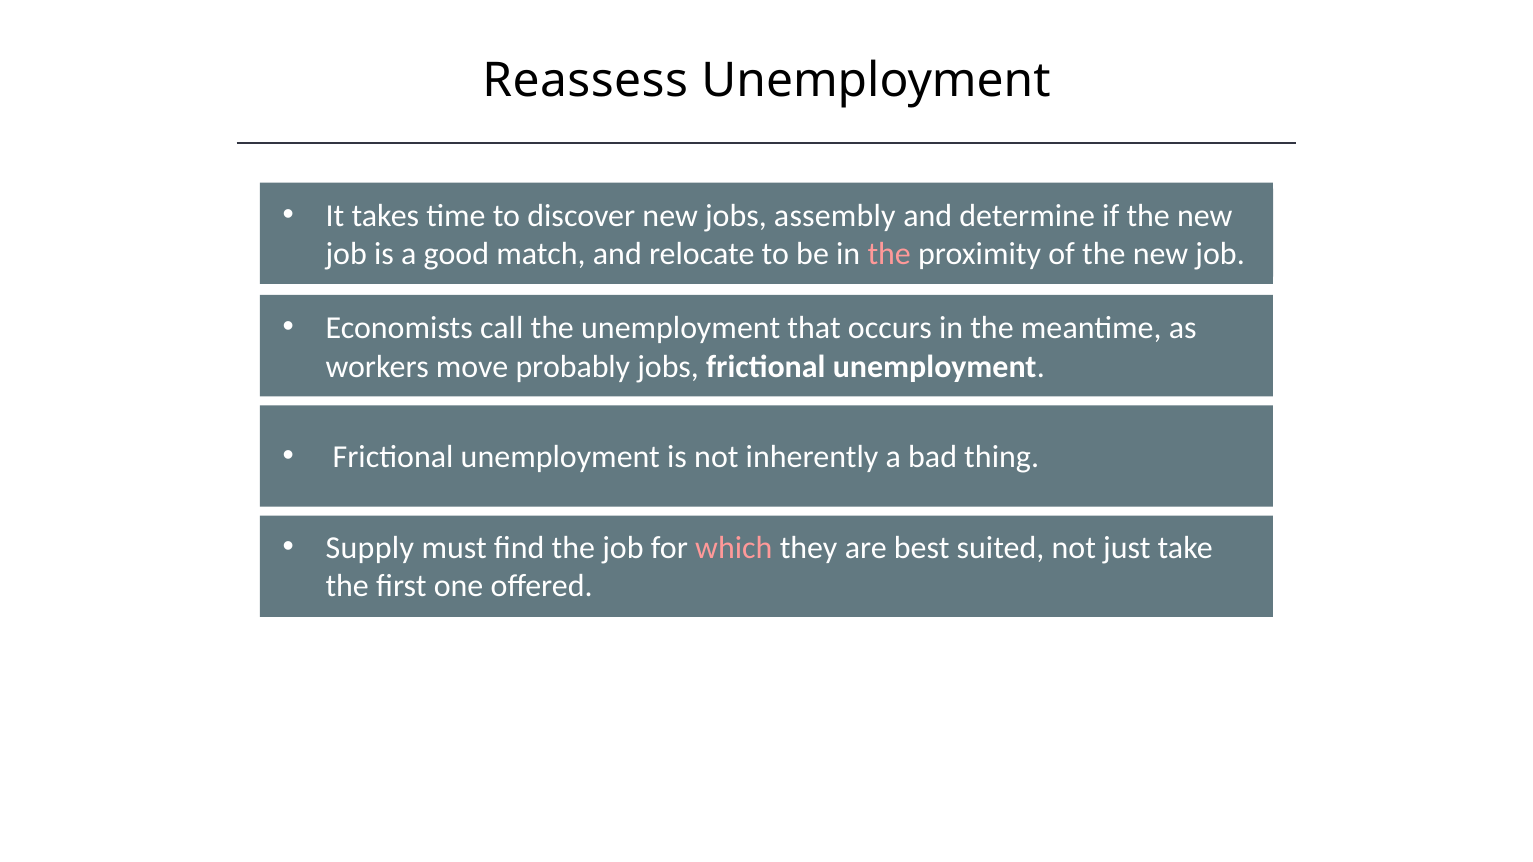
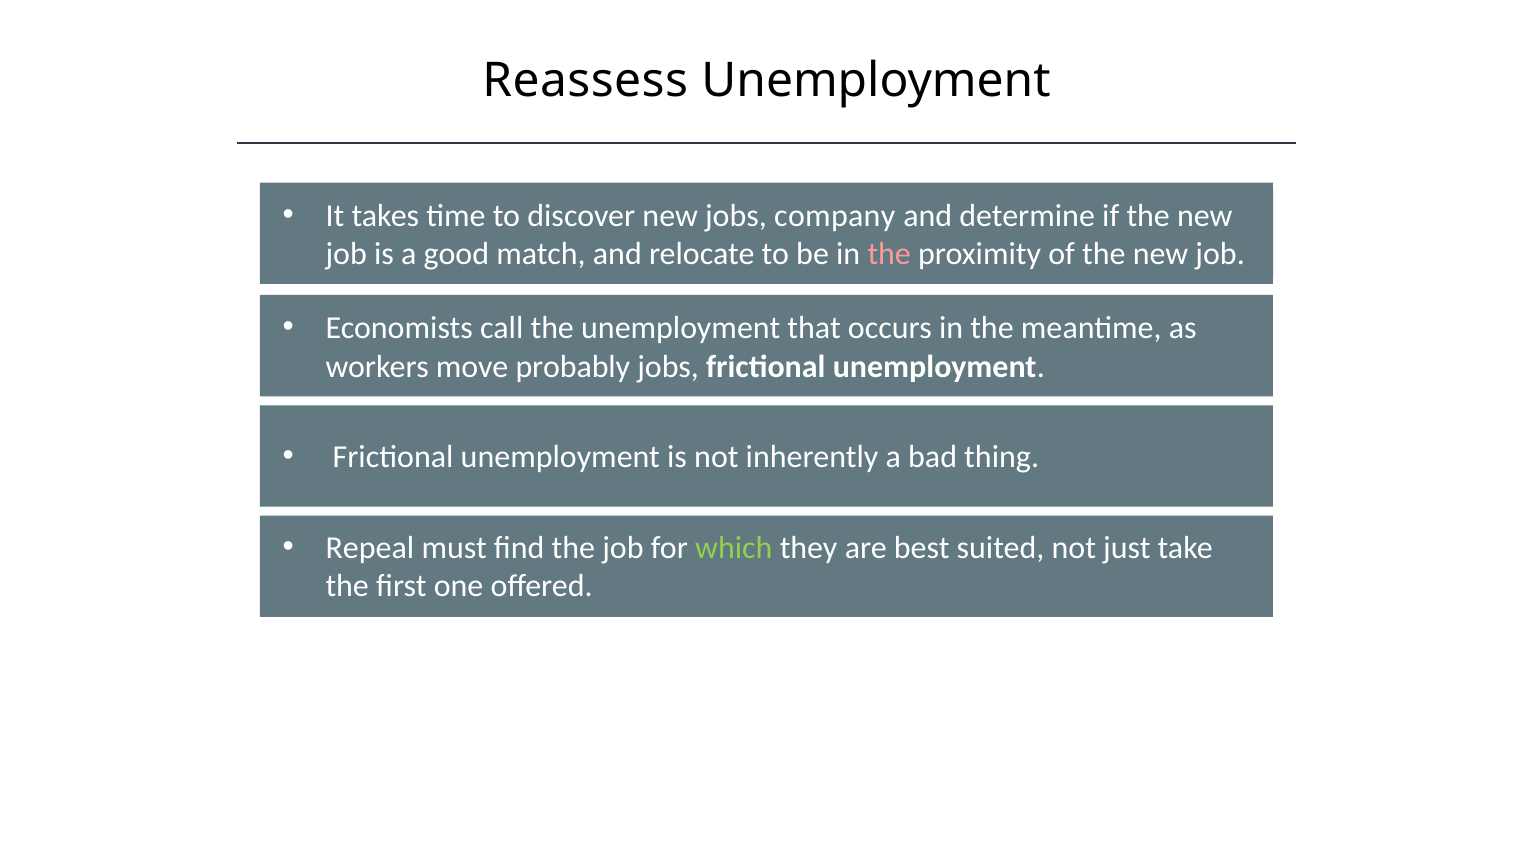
assembly: assembly -> company
Supply: Supply -> Repeal
which colour: pink -> light green
